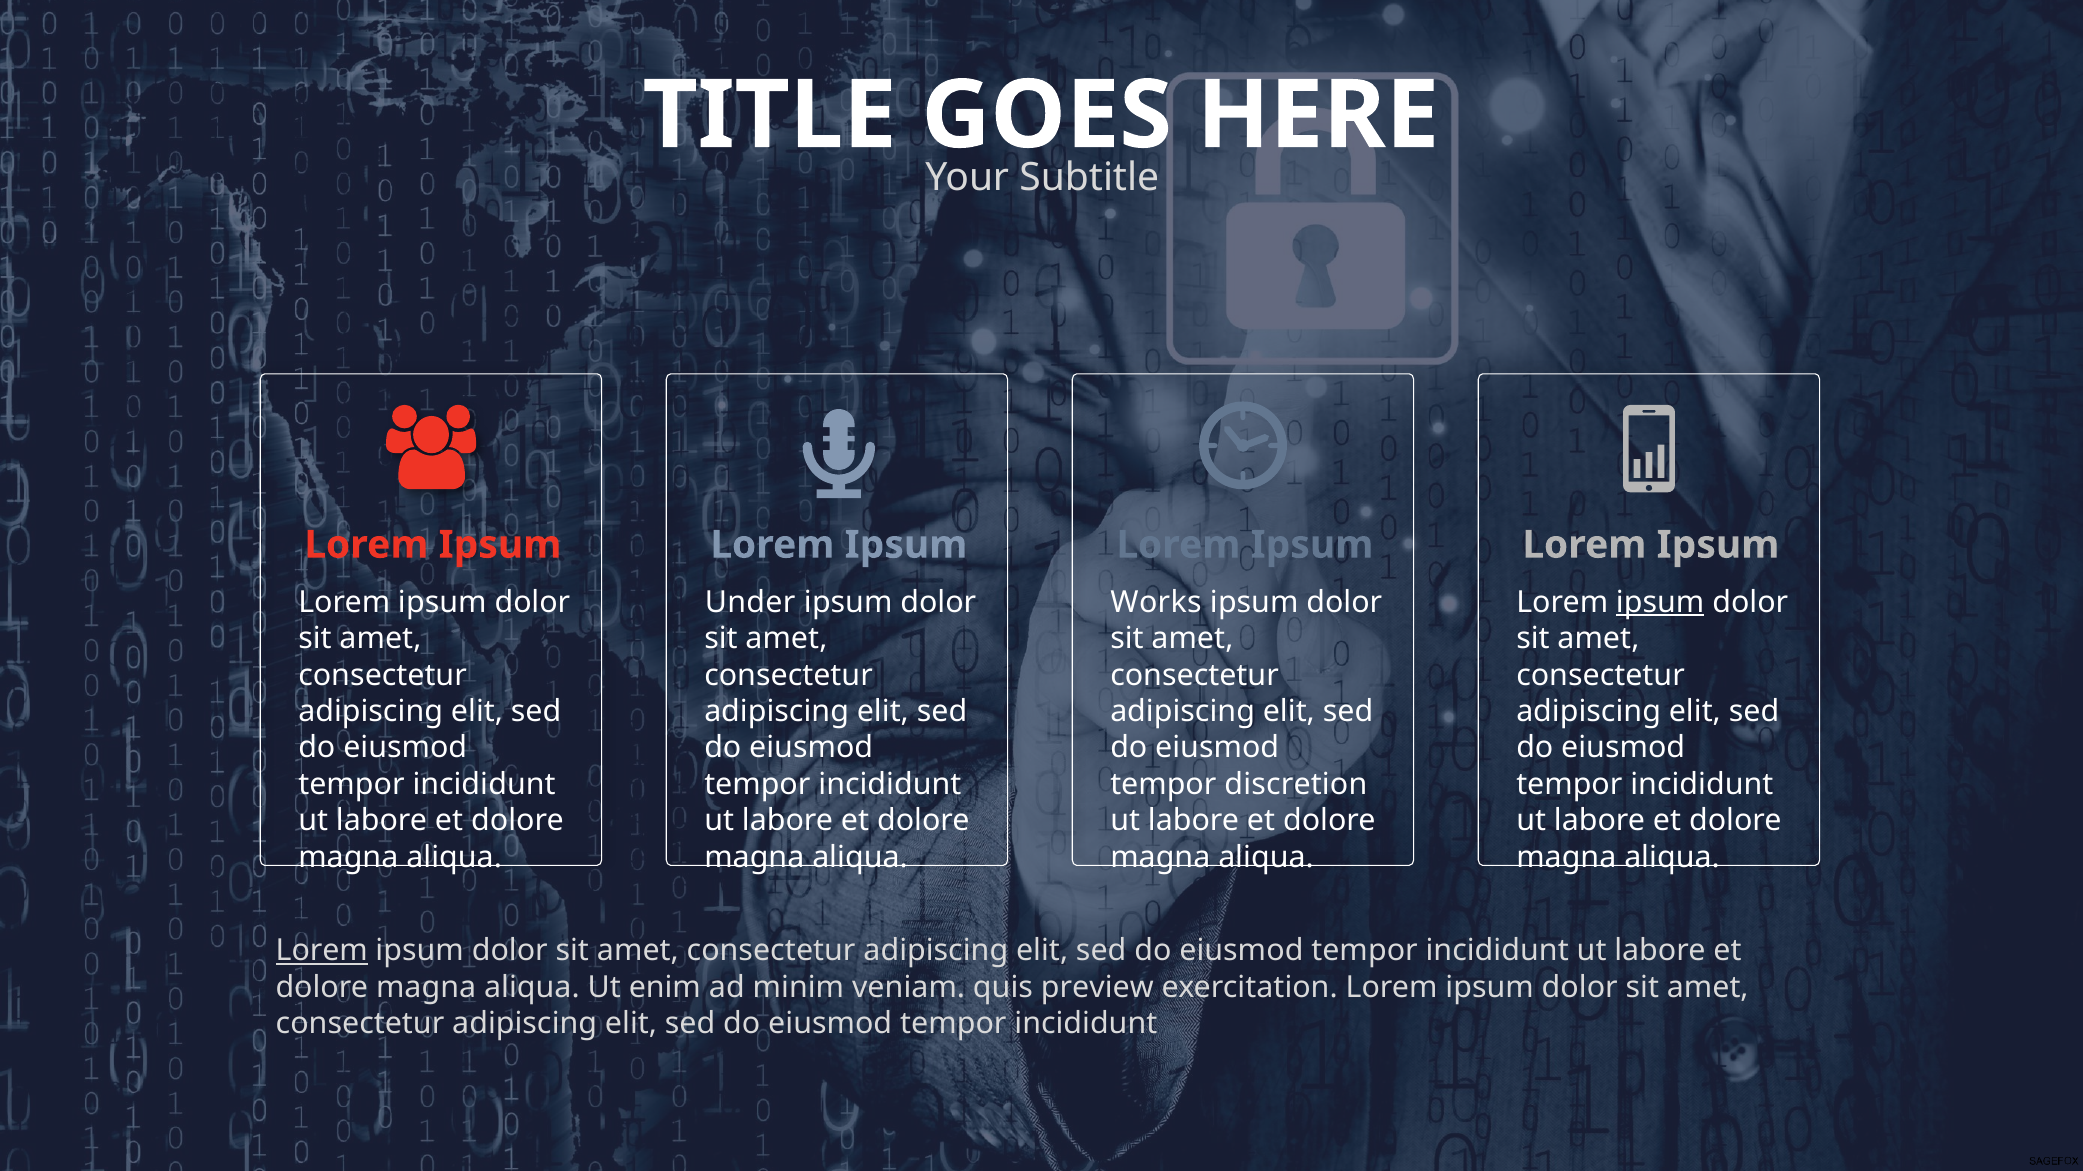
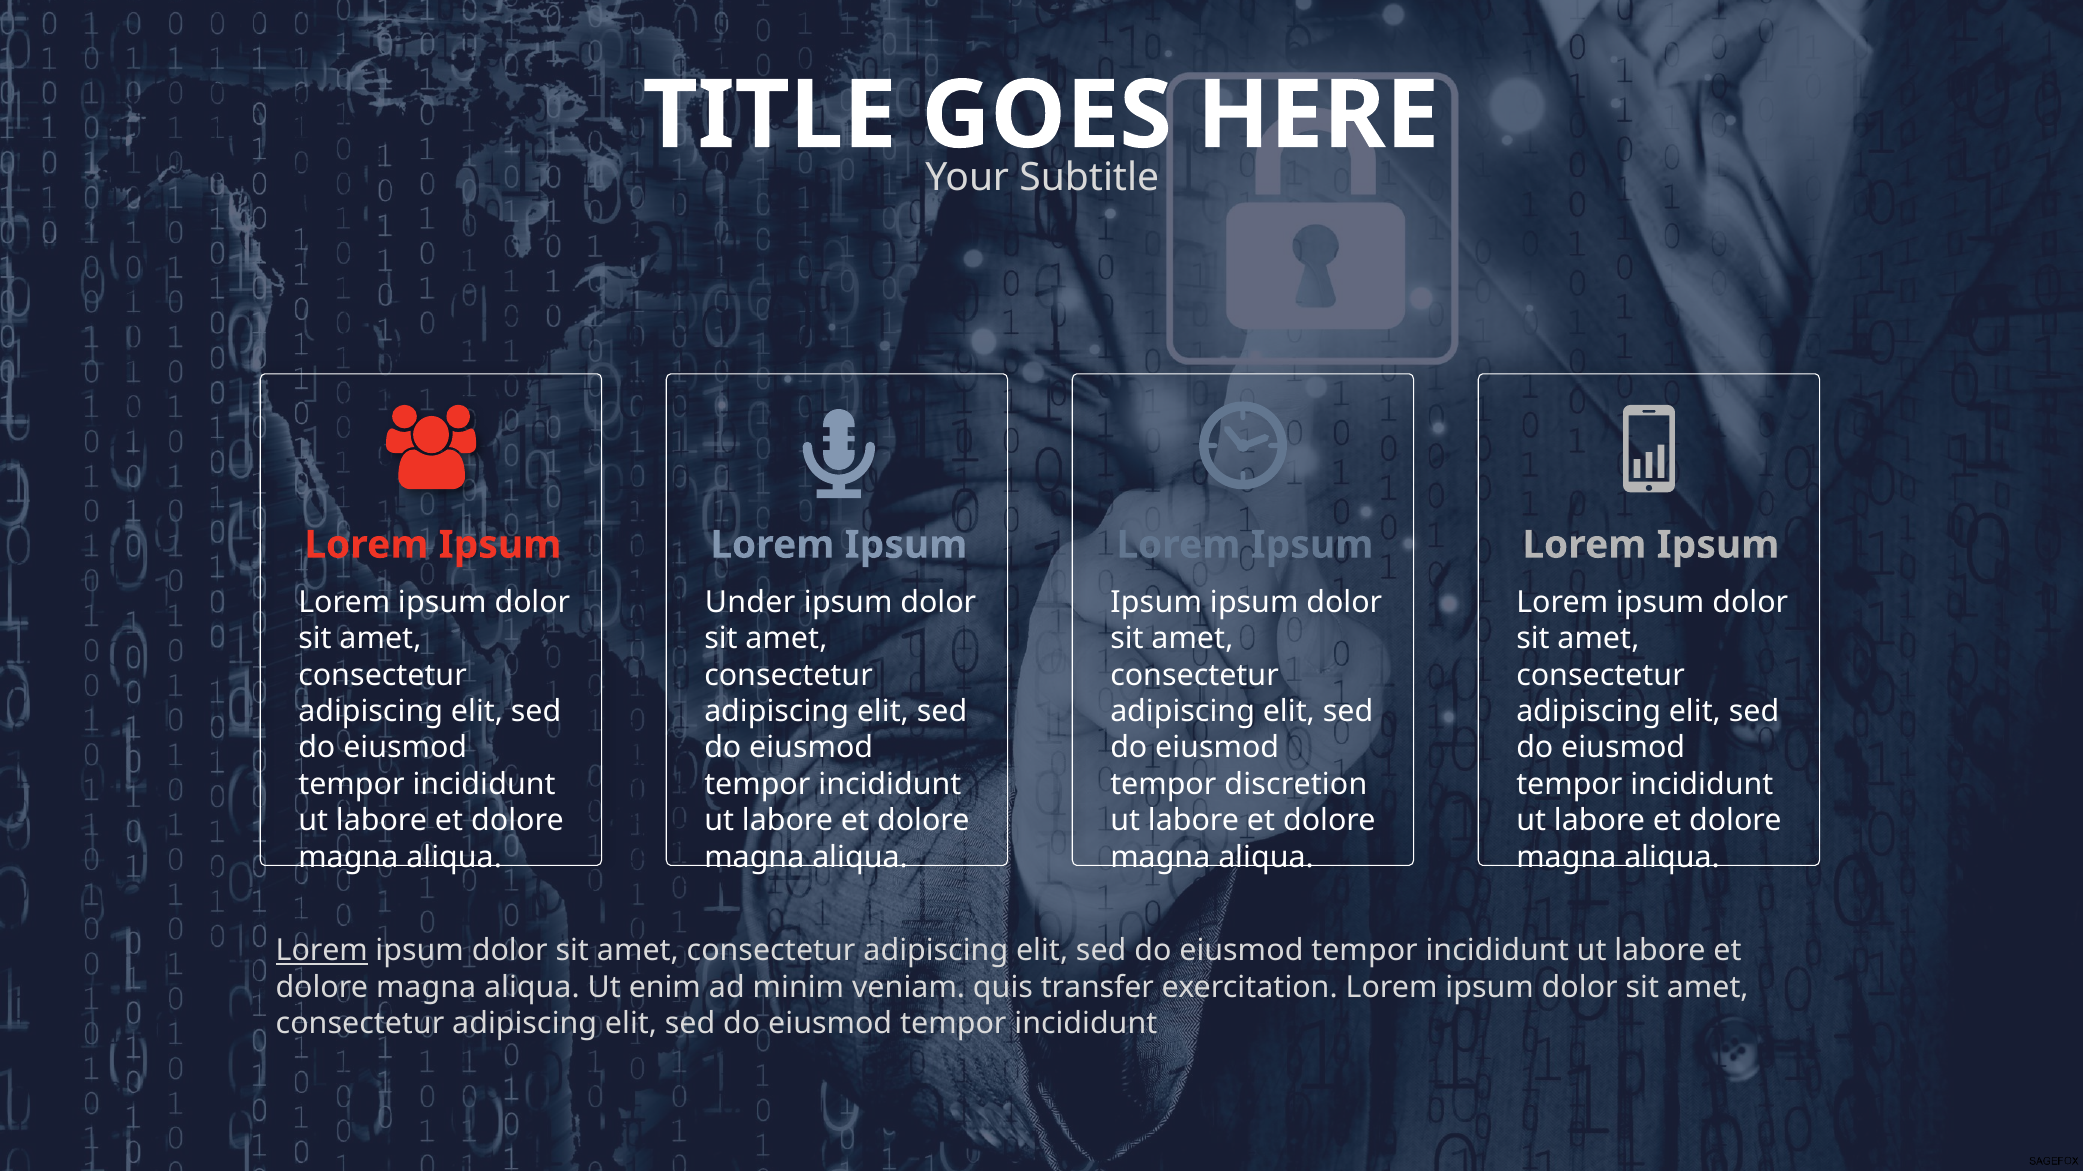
Works at (1156, 602): Works -> Ipsum
ipsum at (1660, 602) underline: present -> none
preview: preview -> transfer
